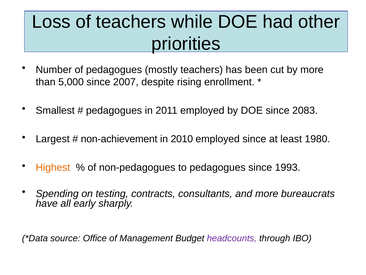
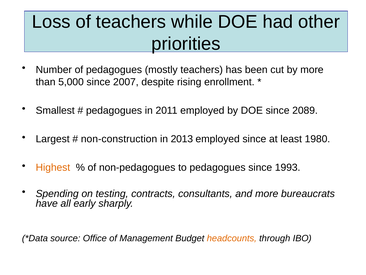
2083: 2083 -> 2089
non-achievement: non-achievement -> non-construction
2010: 2010 -> 2013
headcounts colour: purple -> orange
